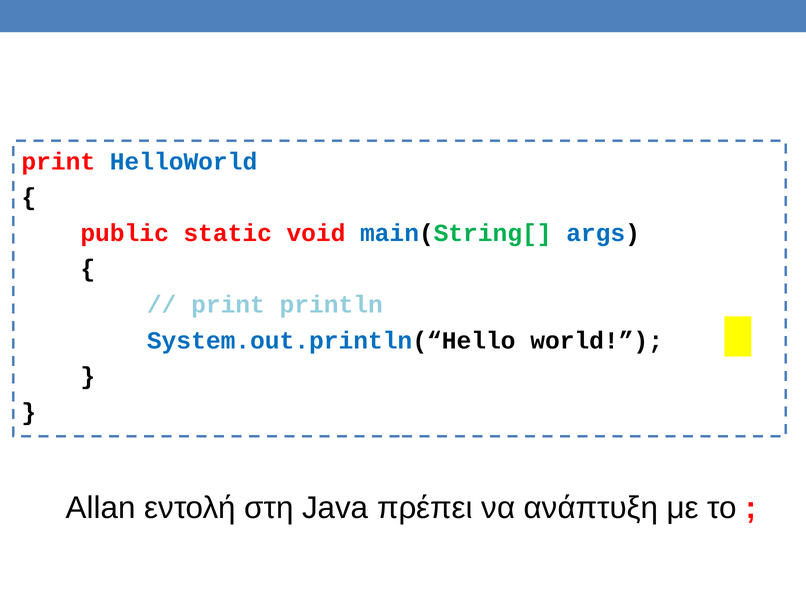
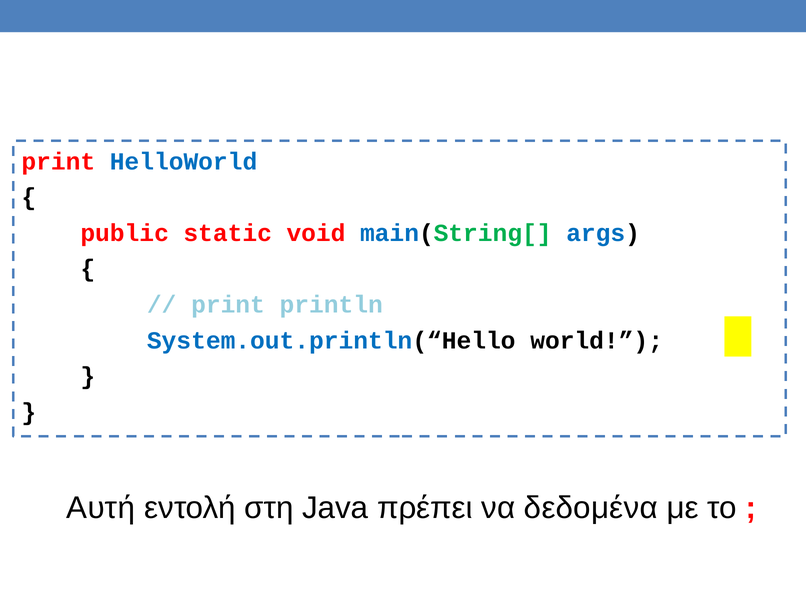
Allan: Allan -> Αυτή
ανάπτυξη: ανάπτυξη -> δεδομένα
